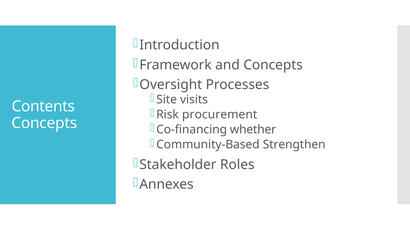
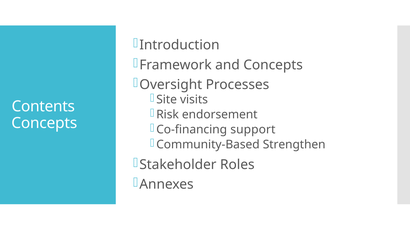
procurement: procurement -> endorsement
whether: whether -> support
